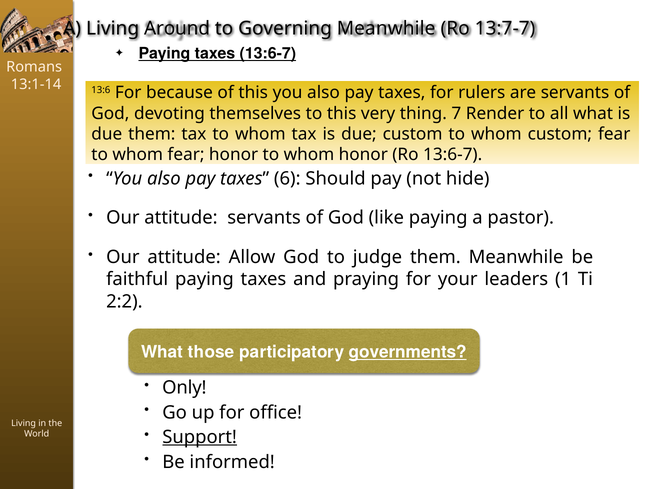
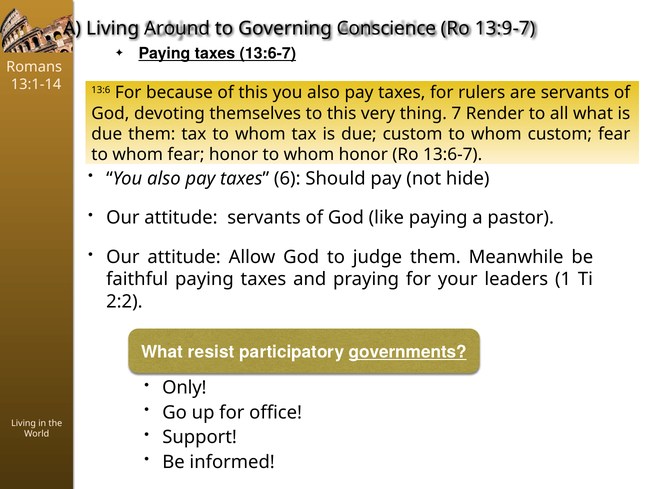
Governing Meanwhile: Meanwhile -> Conscience
13:7-7: 13:7-7 -> 13:9-7
those: those -> resist
Support underline: present -> none
